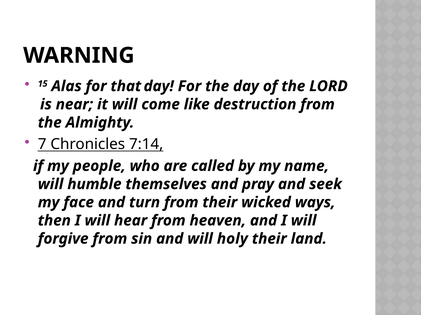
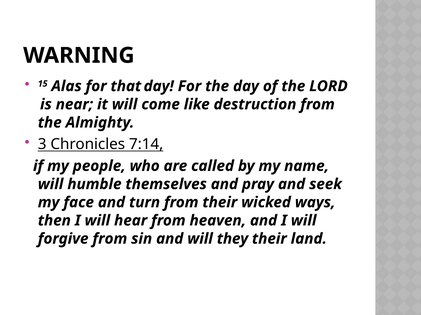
7: 7 -> 3
holy: holy -> they
